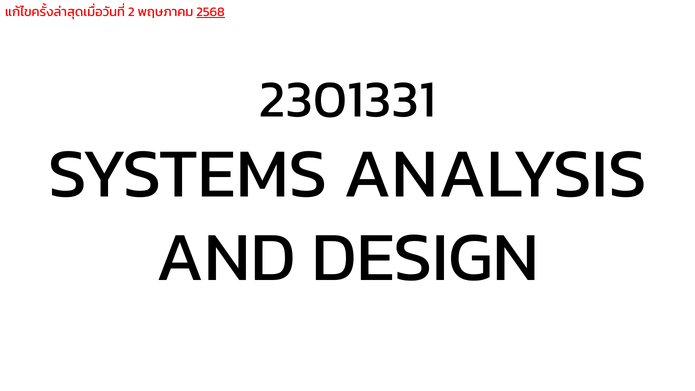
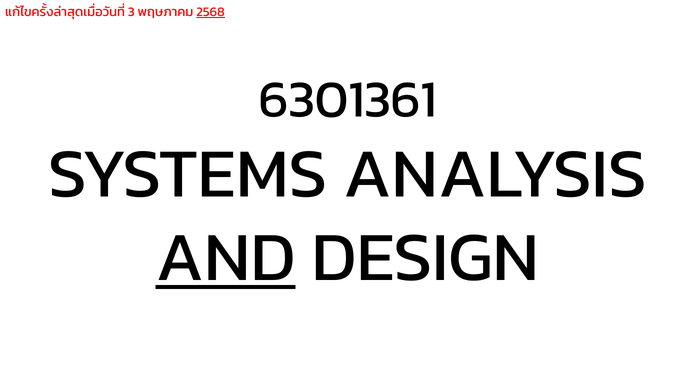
2: 2 -> 3
2301331: 2301331 -> 6301361
AND underline: none -> present
